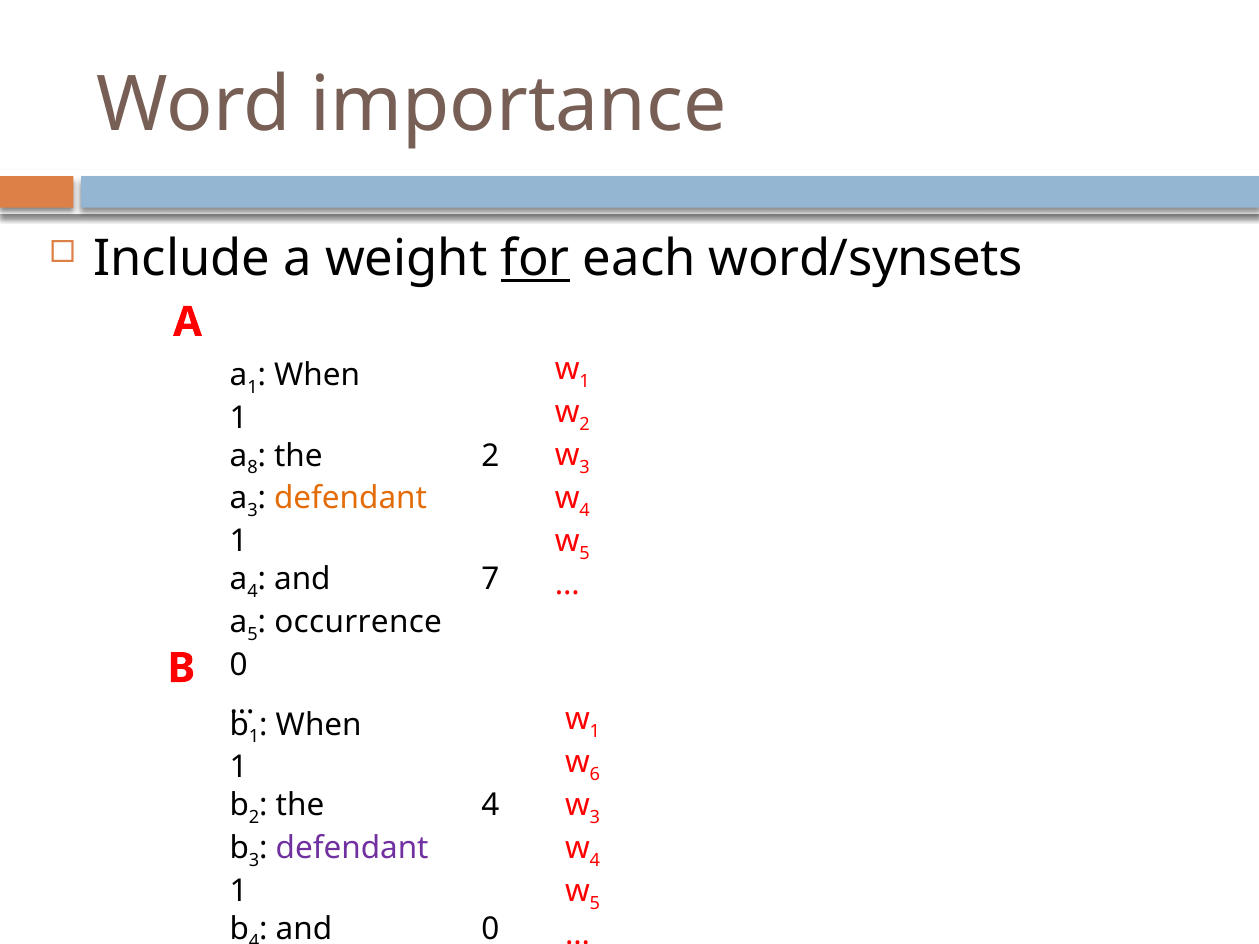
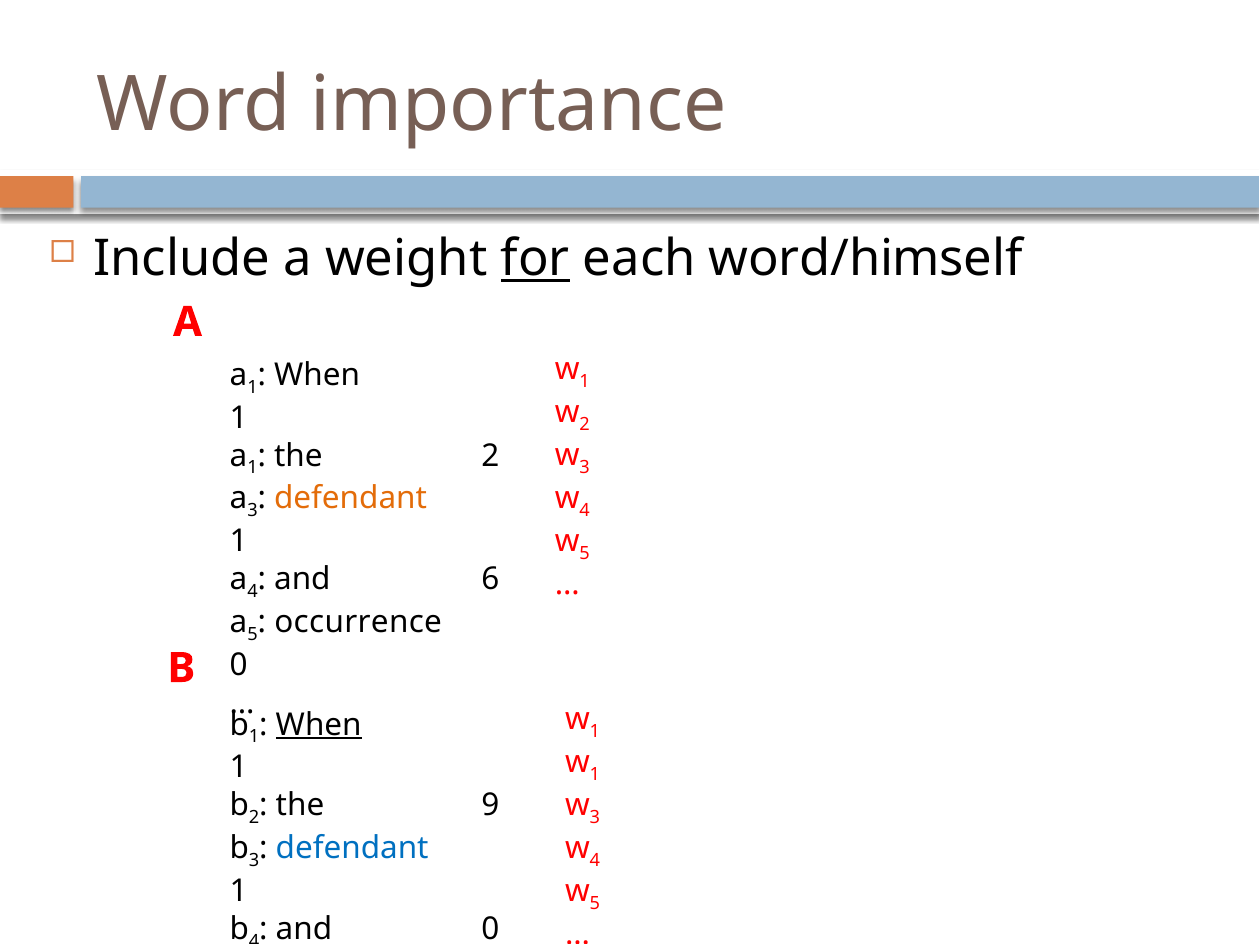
word/synsets: word/synsets -> word/himself
8 at (252, 468): 8 -> 1
7: 7 -> 6
When at (319, 725) underline: none -> present
6 at (595, 775): 6 -> 1
the 4: 4 -> 9
defendant at (352, 848) colour: purple -> blue
